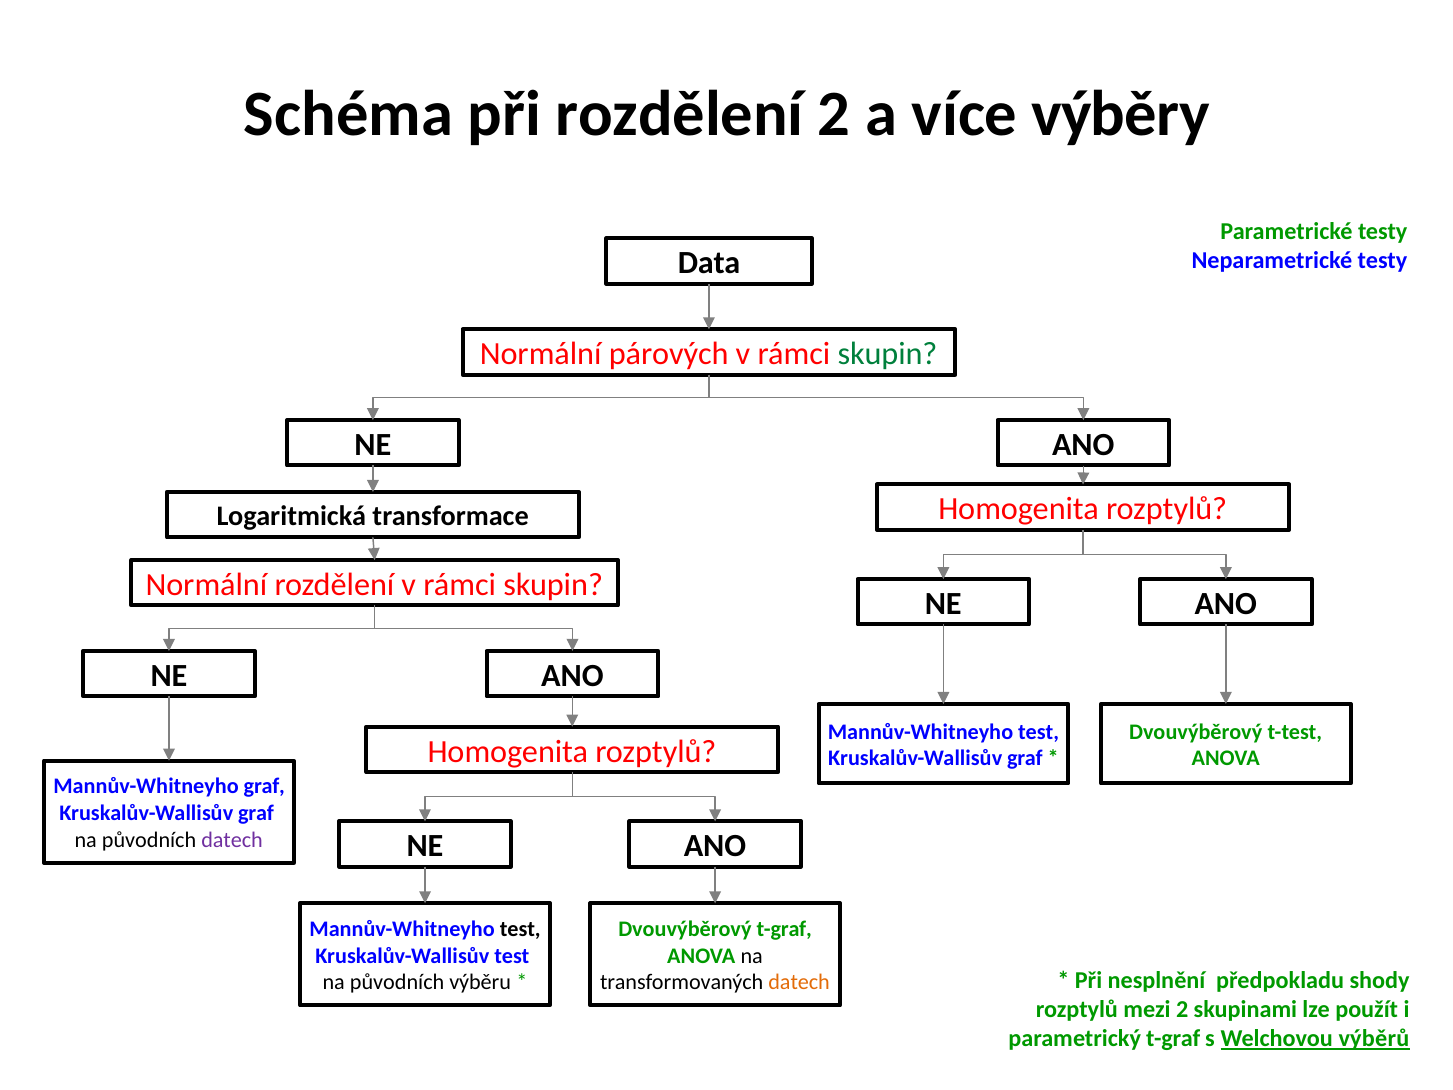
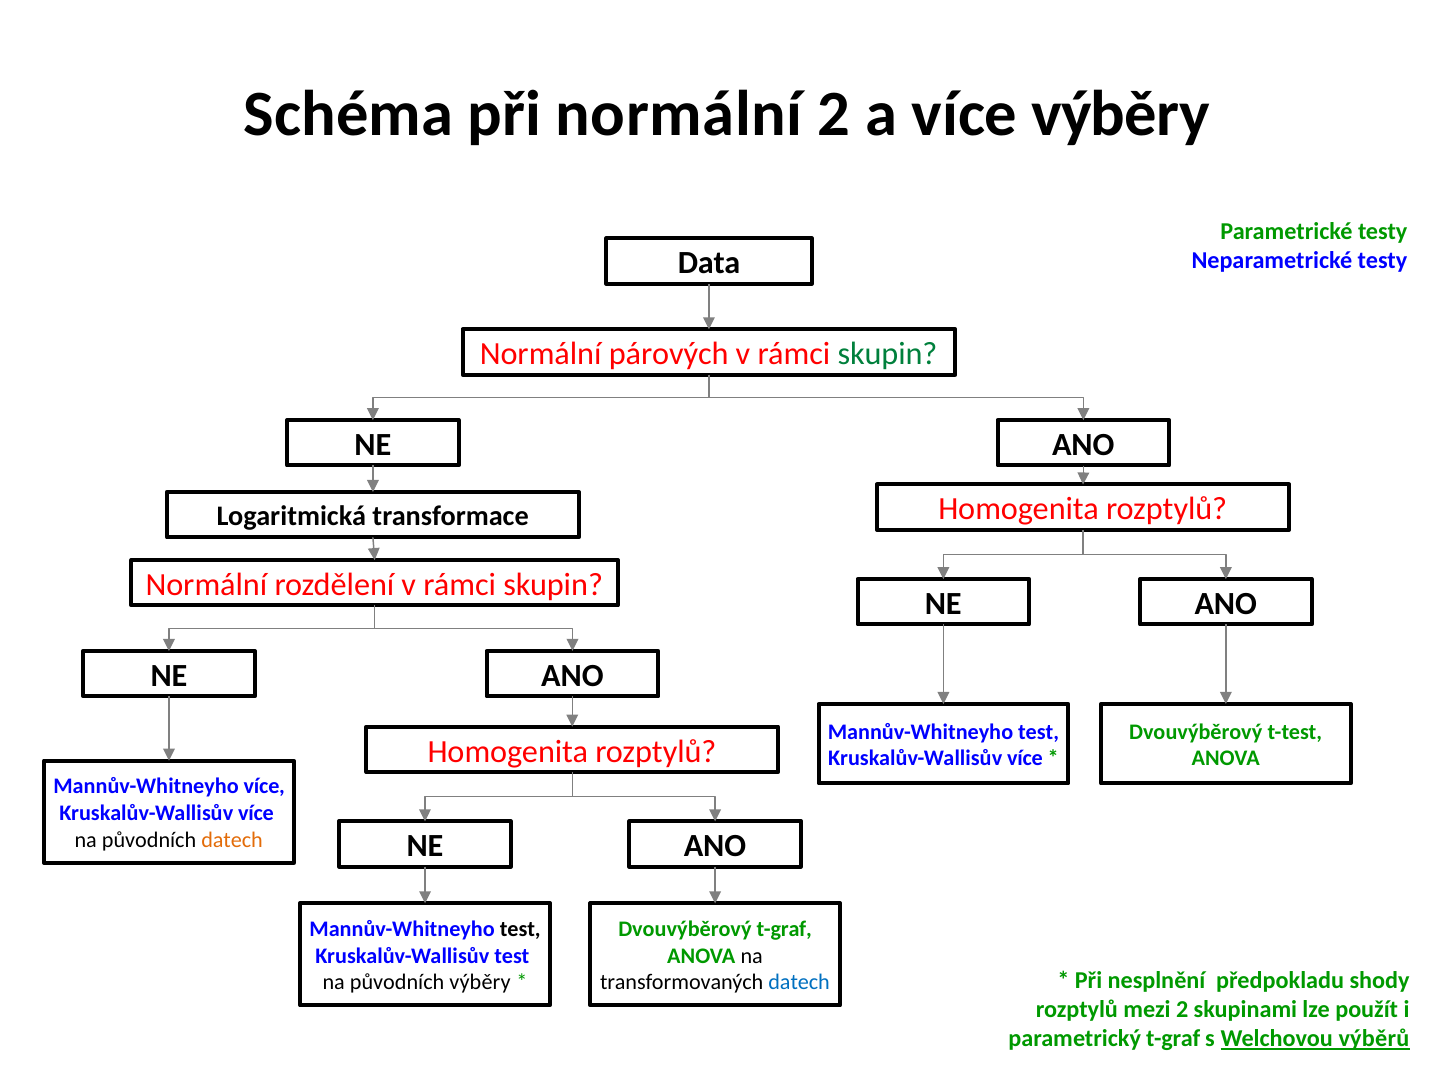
při rozdělení: rozdělení -> normální
graf at (1025, 758): graf -> více
Mannův-Whitneyho graf: graf -> více
graf at (256, 813): graf -> více
datech at (232, 840) colour: purple -> orange
původních výběru: výběru -> výběry
datech at (799, 982) colour: orange -> blue
